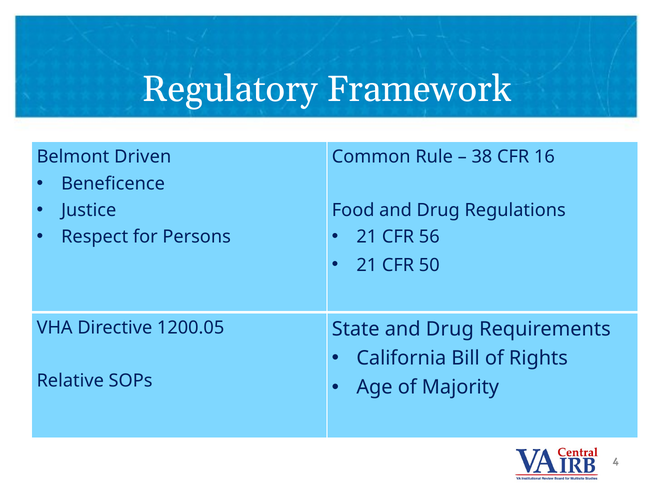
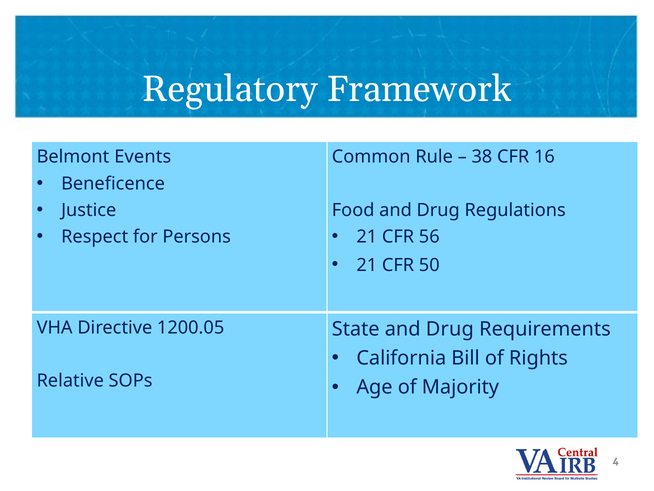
Driven: Driven -> Events
